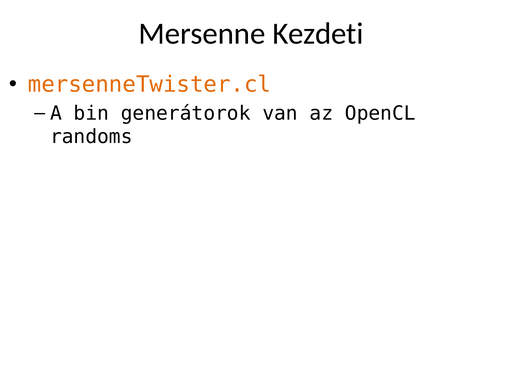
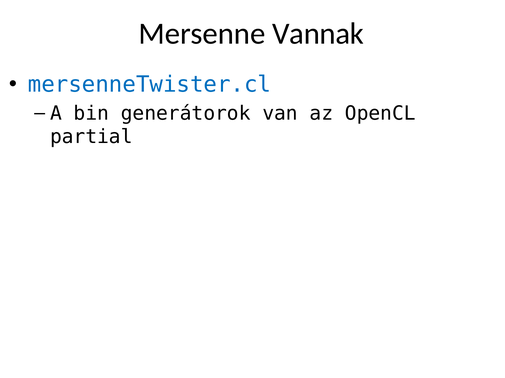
Kezdeti: Kezdeti -> Vannak
mersenneTwister.cl colour: orange -> blue
randoms: randoms -> partial
